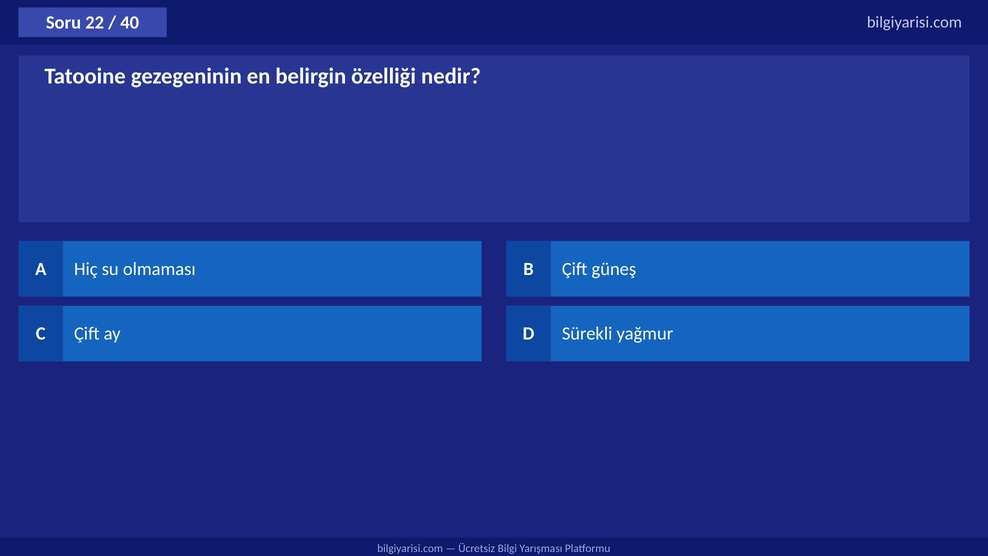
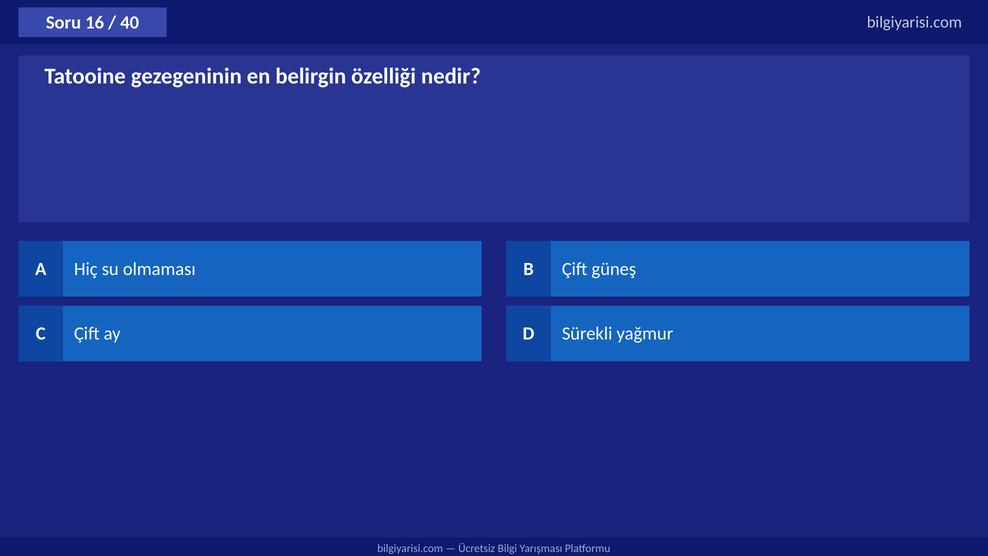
22: 22 -> 16
